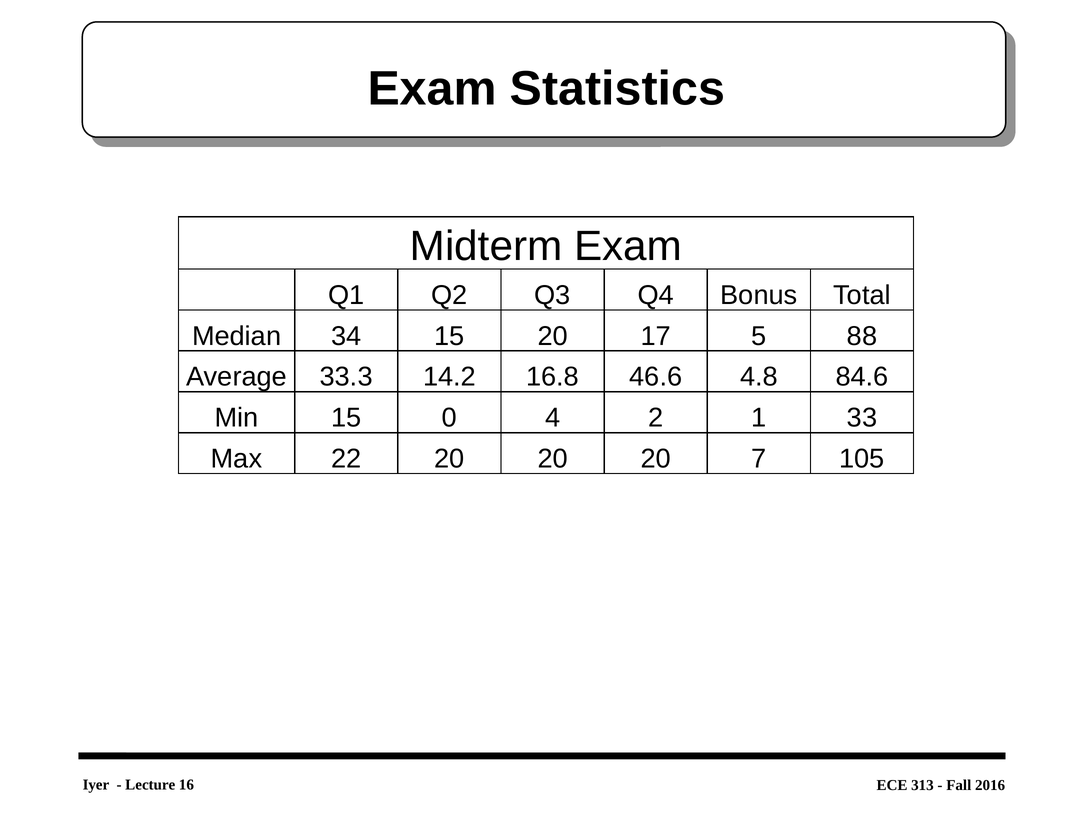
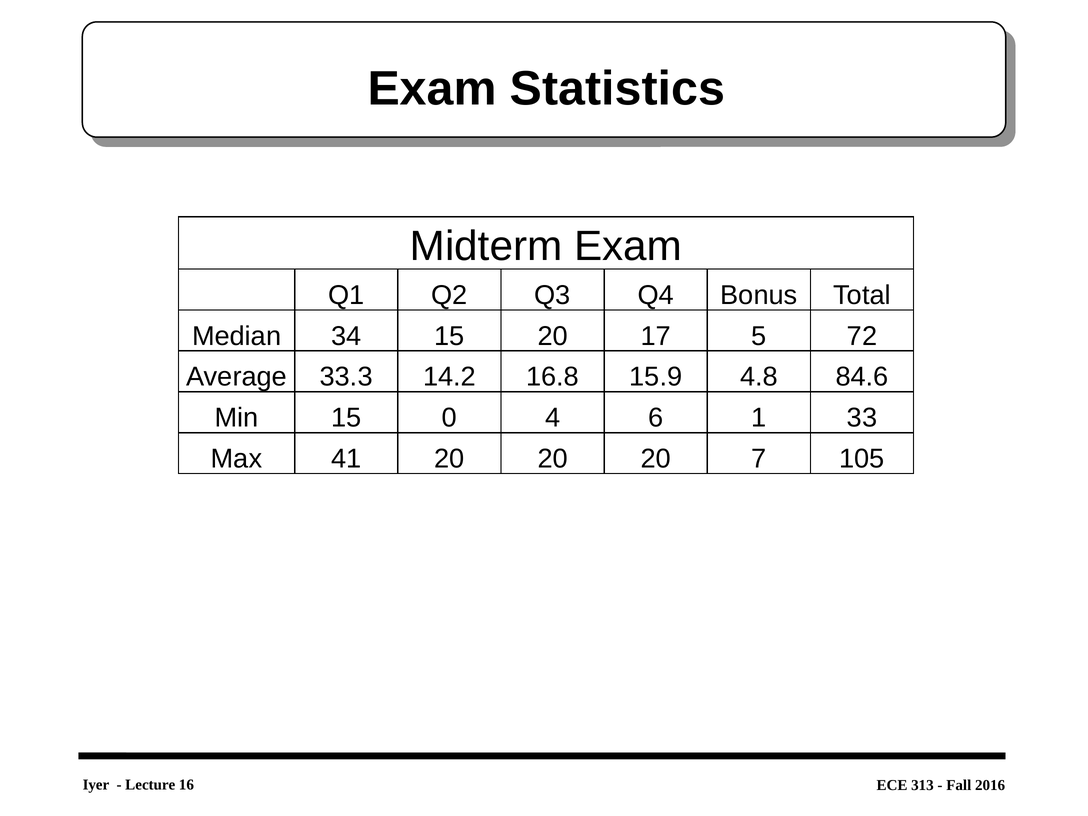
88: 88 -> 72
46.6: 46.6 -> 15.9
2: 2 -> 6
22: 22 -> 41
